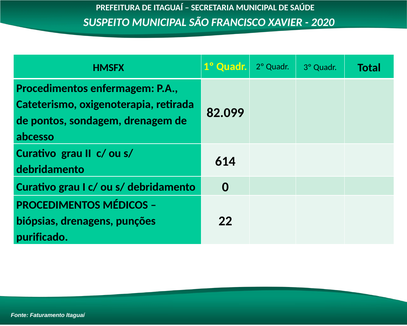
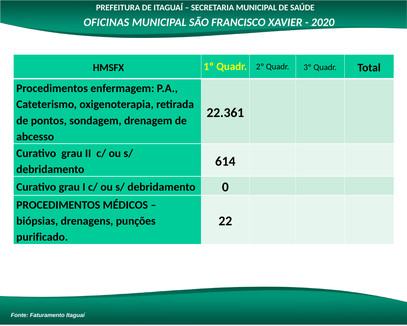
SUSPEITO: SUSPEITO -> OFICINAS
82.099: 82.099 -> 22.361
